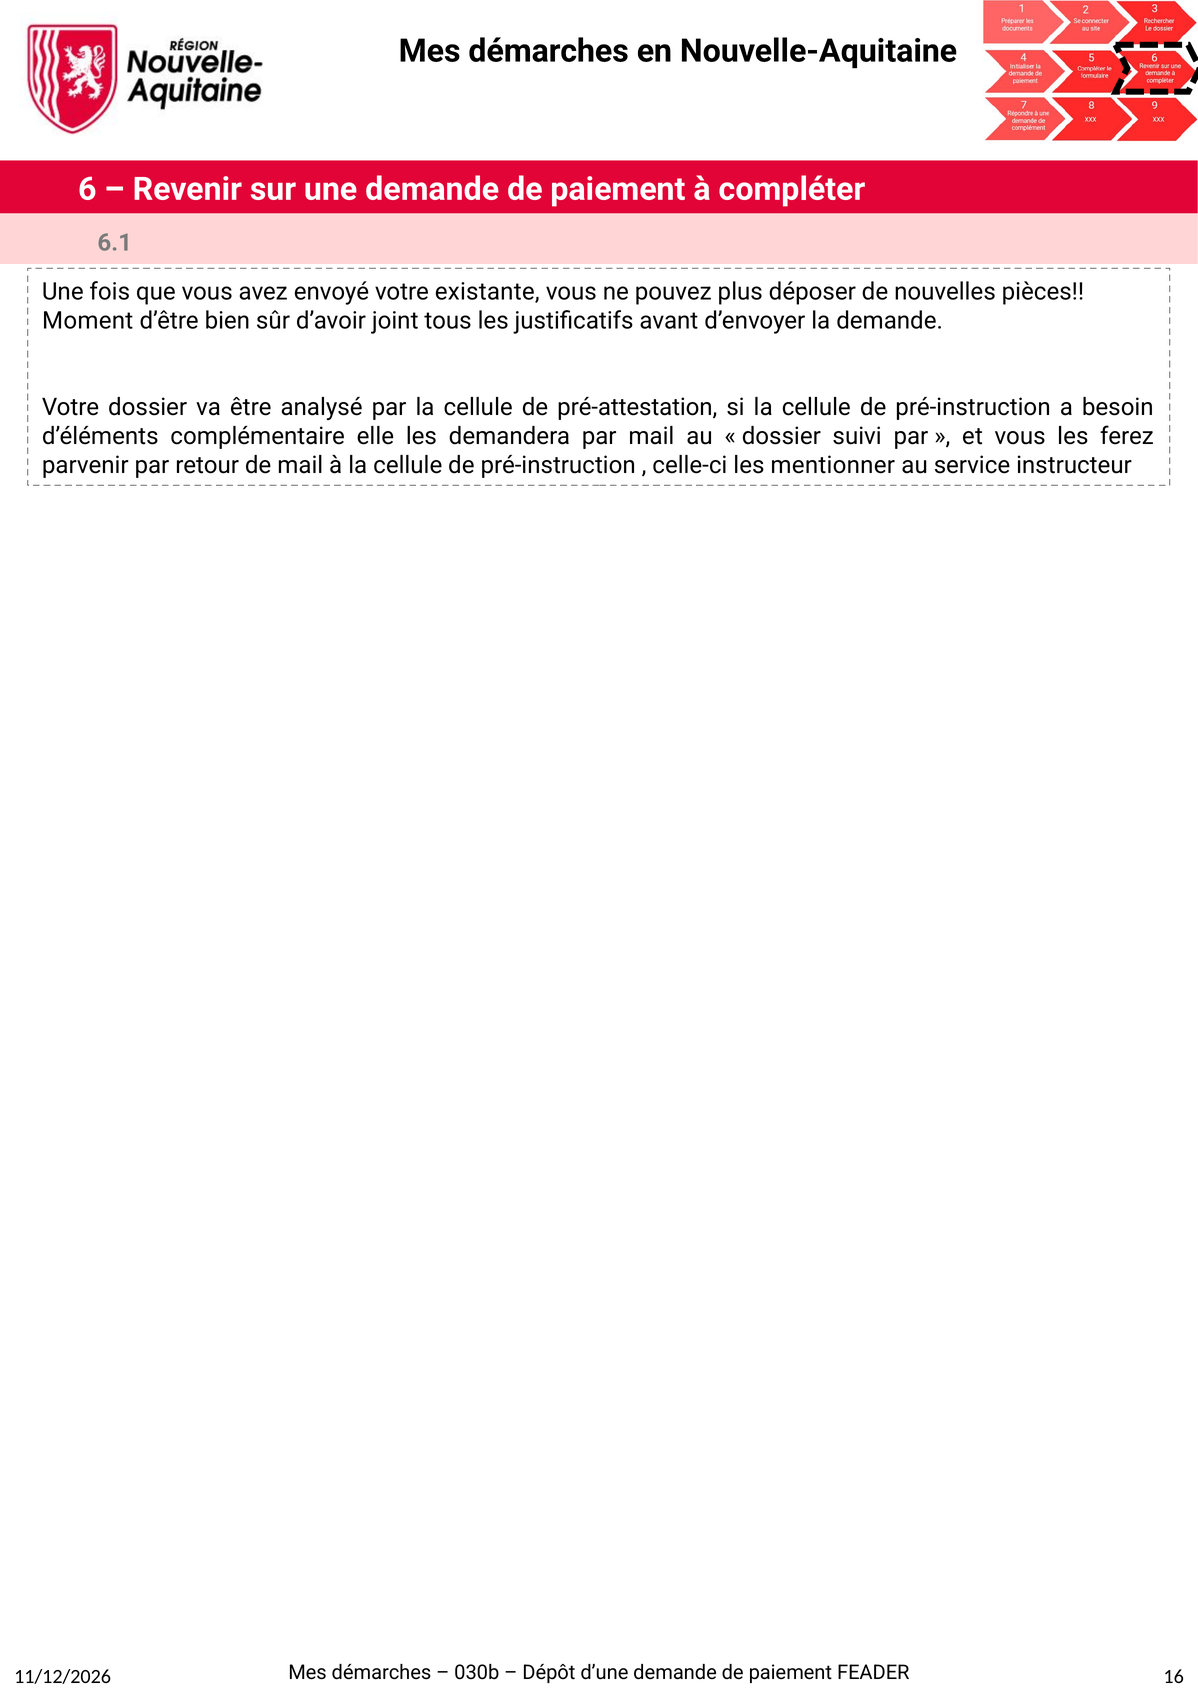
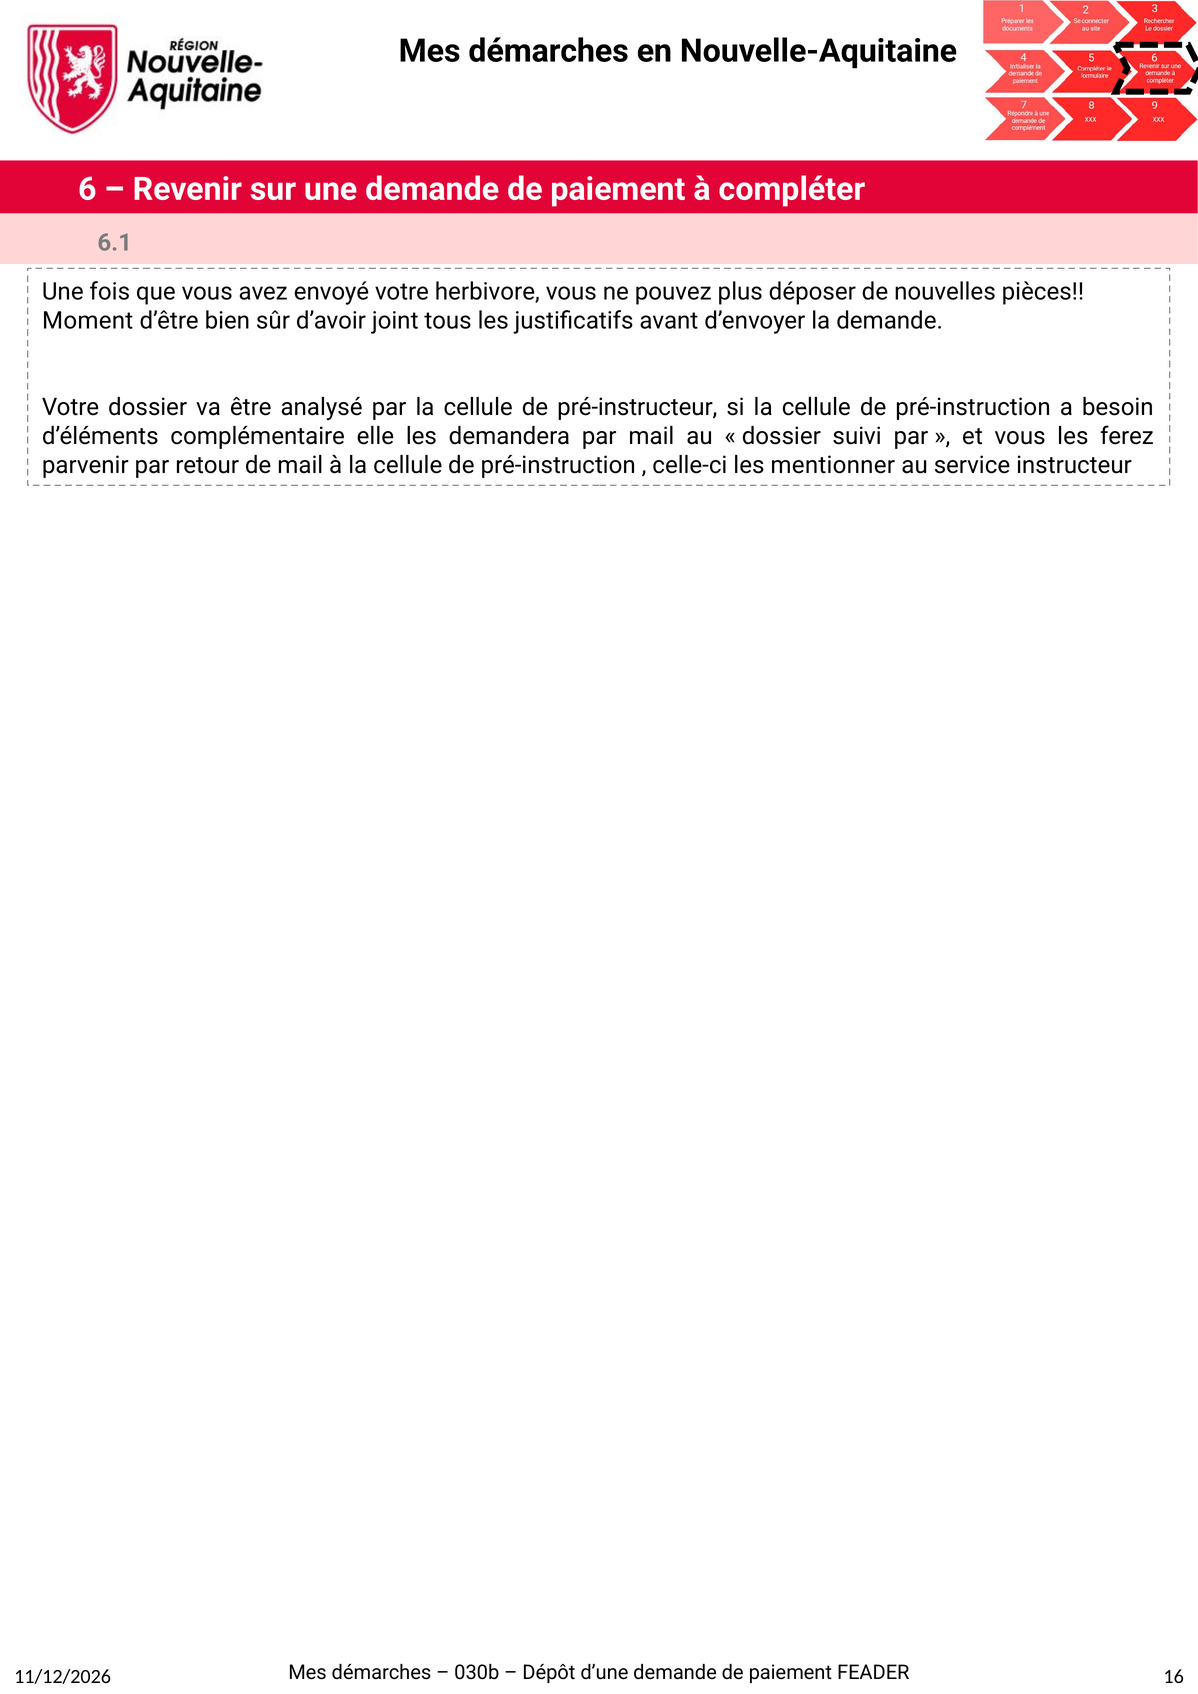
existante: existante -> herbivore
pré-attestation: pré-attestation -> pré-instructeur
